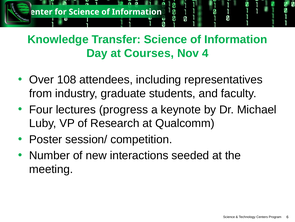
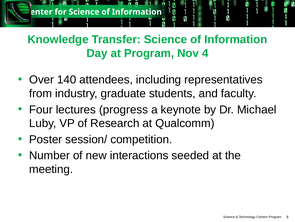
at Courses: Courses -> Program
108: 108 -> 140
